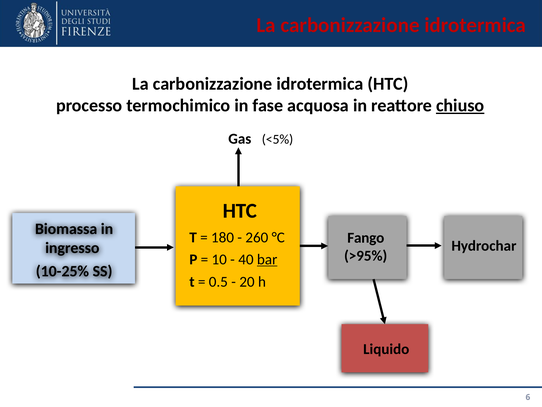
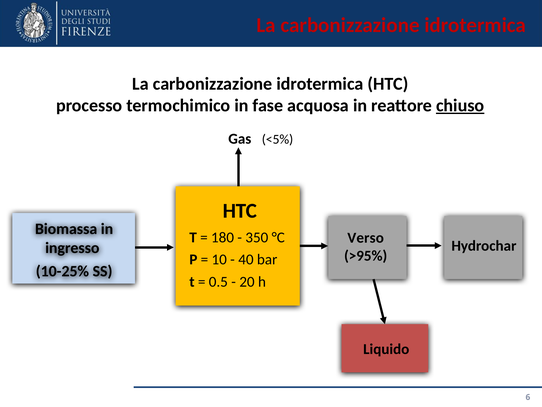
260: 260 -> 350
Fango: Fango -> Verso
bar underline: present -> none
